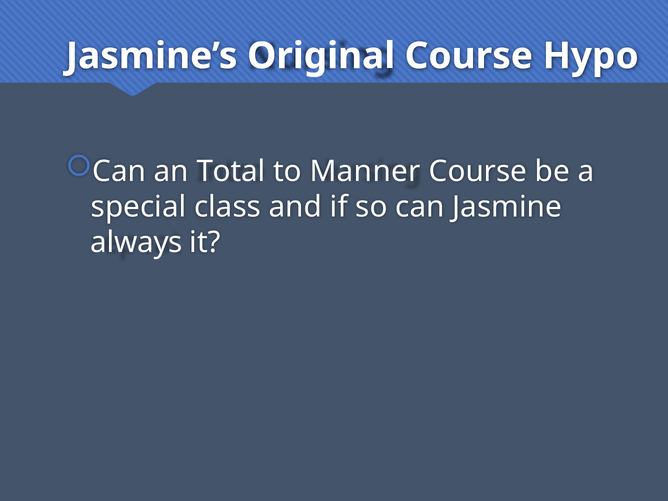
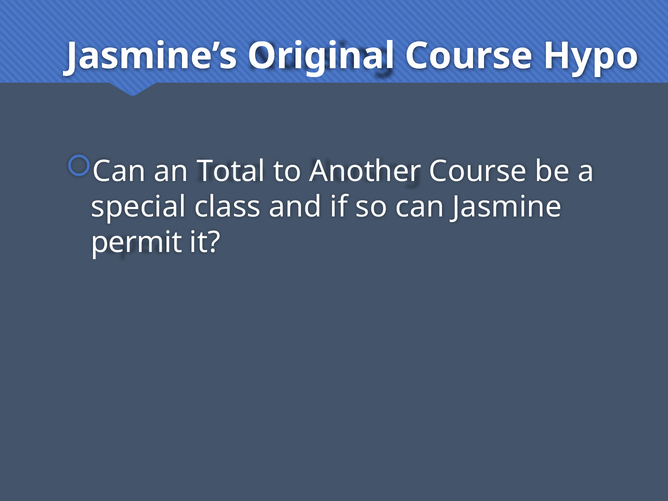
Manner: Manner -> Another
always: always -> permit
